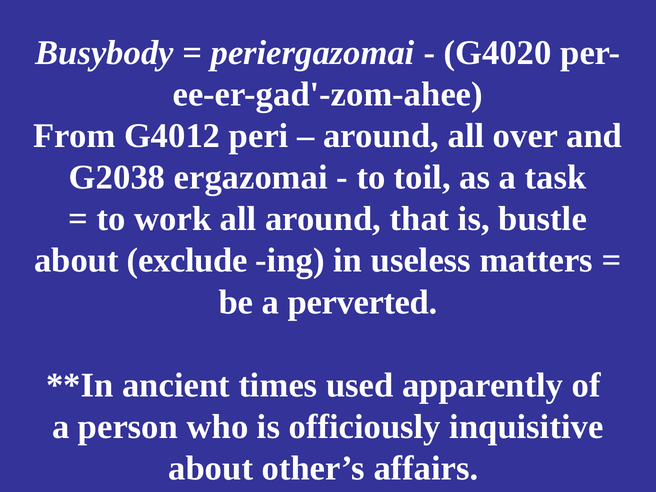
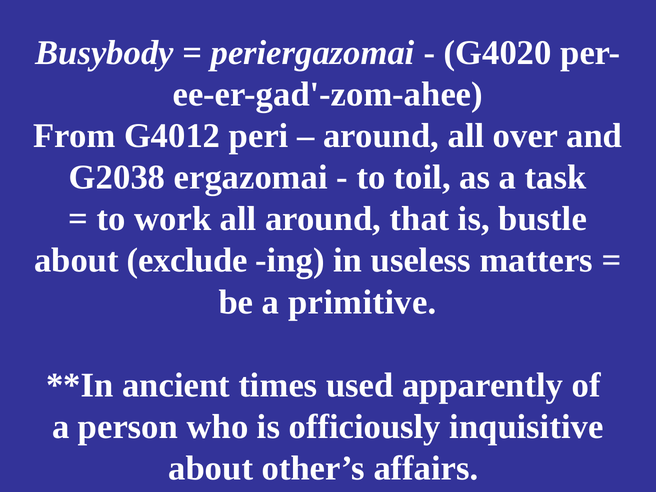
perverted: perverted -> primitive
